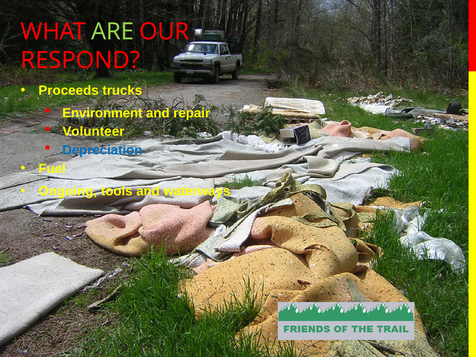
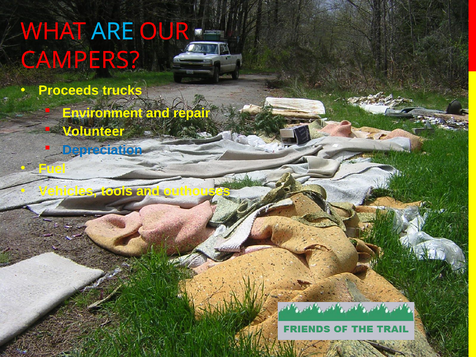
ARE colour: light green -> light blue
RESPOND: RESPOND -> CAMPERS
Ongoing: Ongoing -> Vehicles
waterways: waterways -> outhouses
